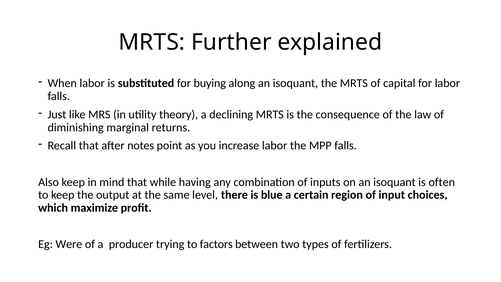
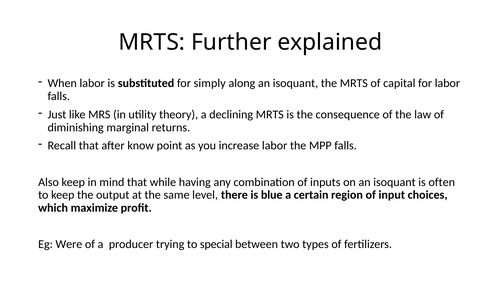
buying: buying -> simply
notes: notes -> know
factors: factors -> special
